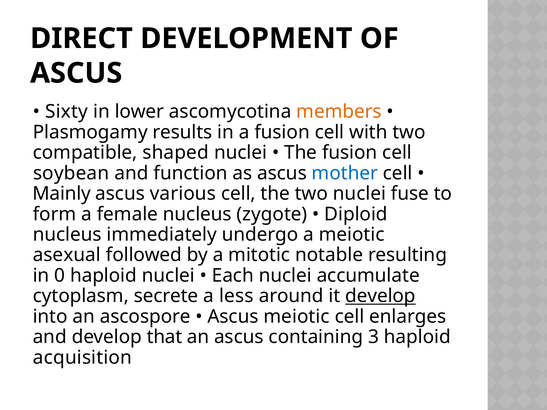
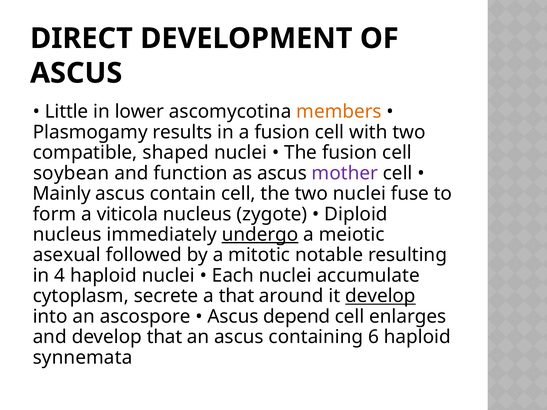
Sixty: Sixty -> Little
mother colour: blue -> purple
various: various -> contain
female: female -> viticola
undergo underline: none -> present
0: 0 -> 4
a less: less -> that
Ascus meiotic: meiotic -> depend
3: 3 -> 6
acquisition: acquisition -> synnemata
